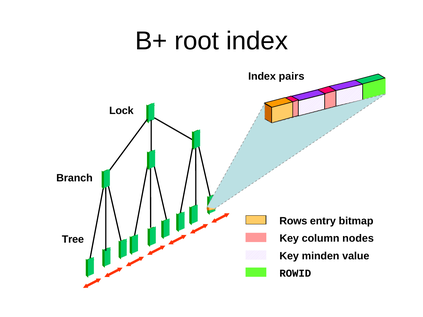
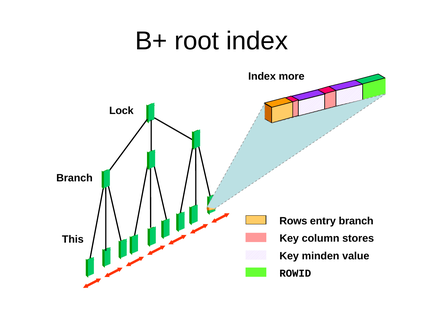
pairs: pairs -> more
entry bitmap: bitmap -> branch
nodes: nodes -> stores
Tree: Tree -> This
